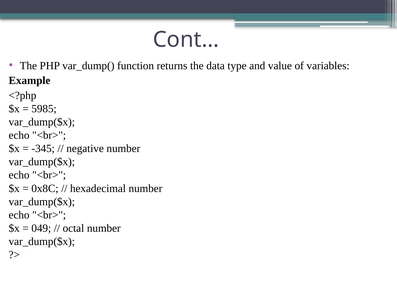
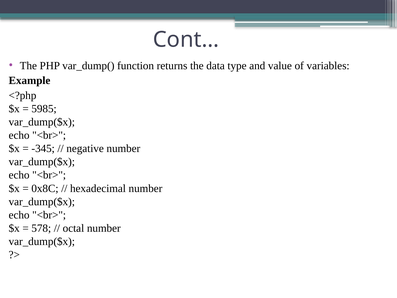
049: 049 -> 578
